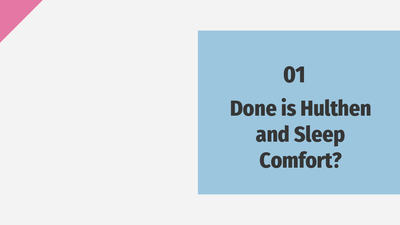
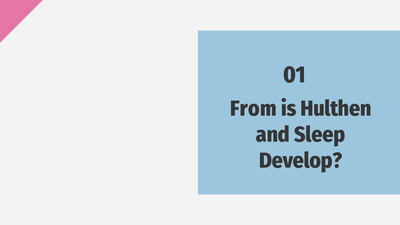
Done: Done -> From
Comfort: Comfort -> Develop
